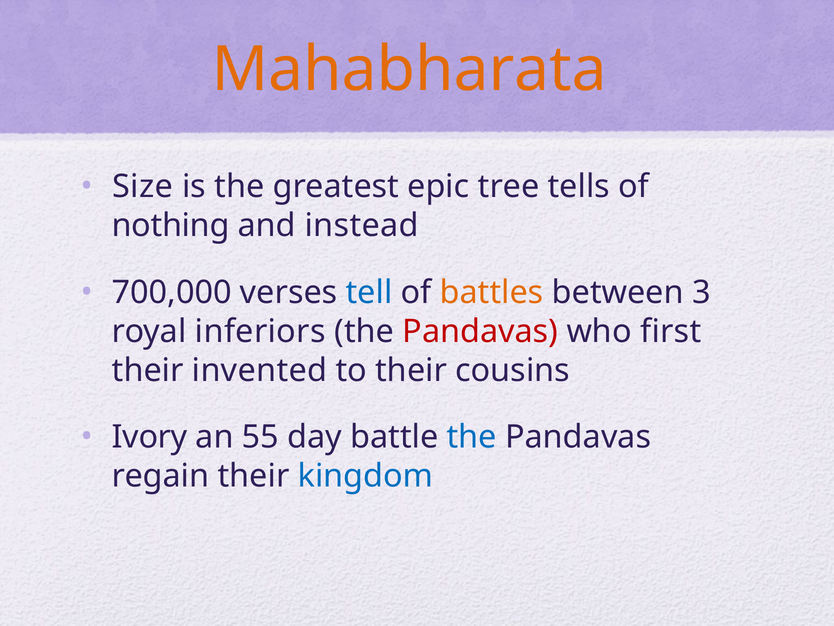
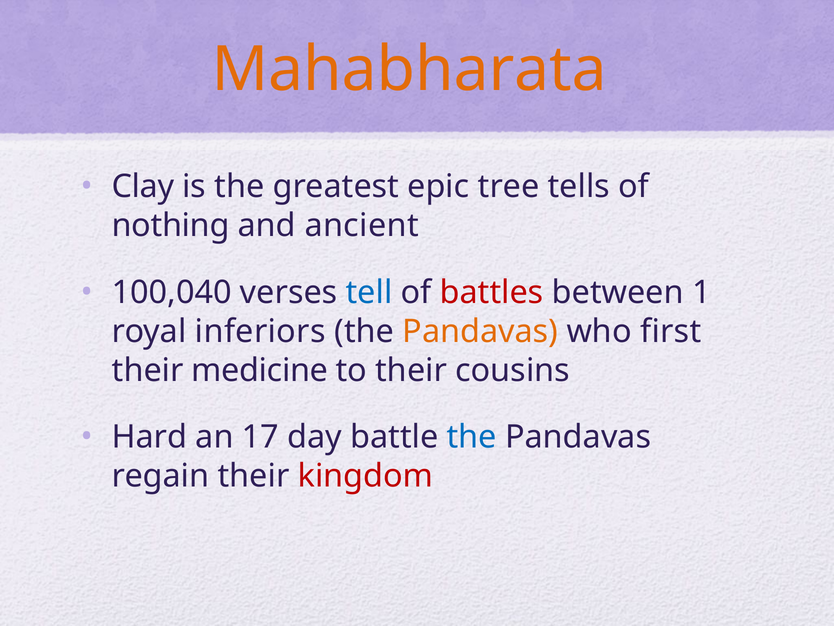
Size: Size -> Clay
instead: instead -> ancient
700,000: 700,000 -> 100,040
battles colour: orange -> red
3: 3 -> 1
Pandavas at (480, 331) colour: red -> orange
invented: invented -> medicine
Ivory: Ivory -> Hard
55: 55 -> 17
kingdom colour: blue -> red
